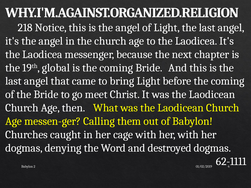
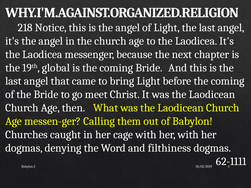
destroyed: destroyed -> filthiness
